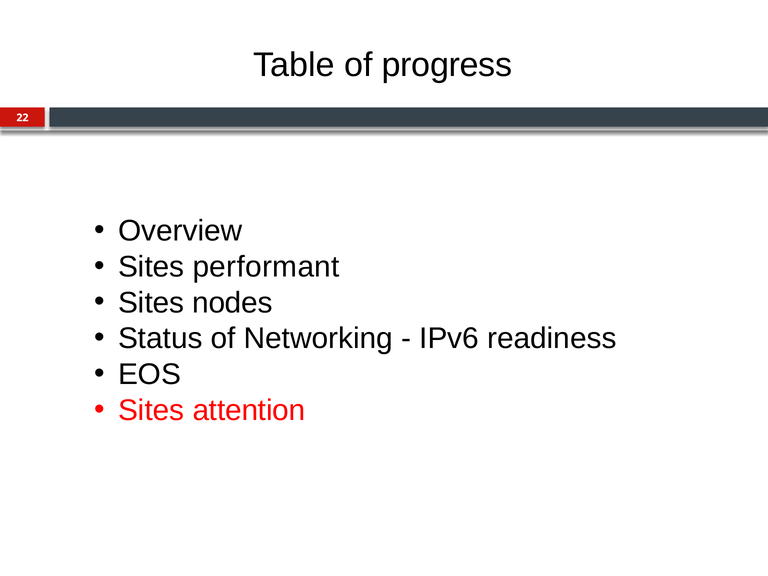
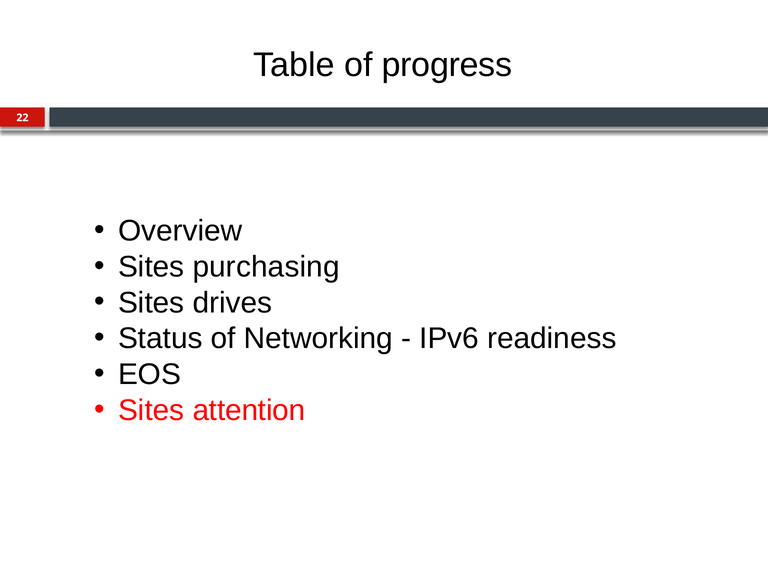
performant: performant -> purchasing
nodes: nodes -> drives
